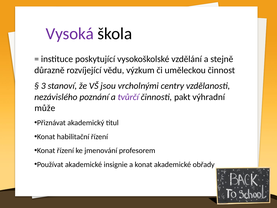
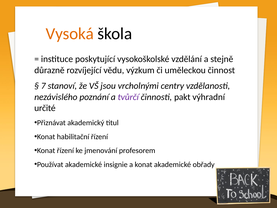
Vysoká colour: purple -> orange
3: 3 -> 7
může: může -> určité
